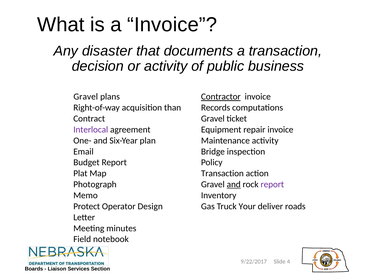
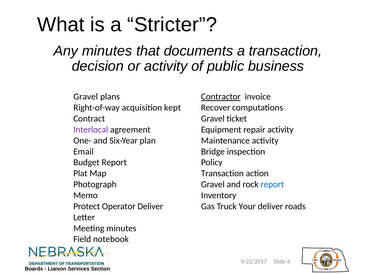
a Invoice: Invoice -> Stricter
Any disaster: disaster -> minutes
than: than -> kept
Records: Records -> Recover
repair invoice: invoice -> activity
and at (234, 184) underline: present -> none
report at (272, 184) colour: purple -> blue
Operator Design: Design -> Deliver
